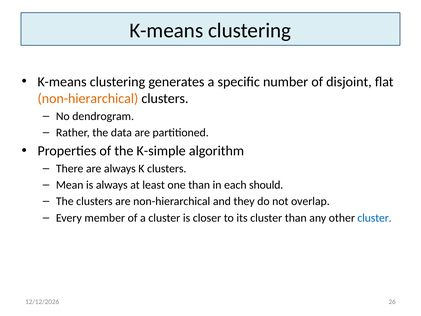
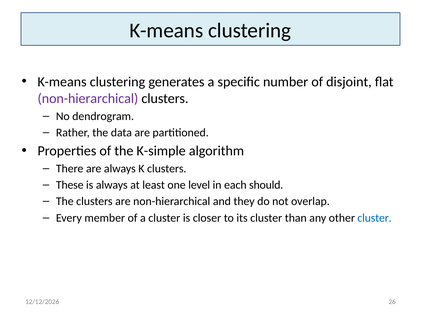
non-hierarchical at (88, 99) colour: orange -> purple
Mean: Mean -> These
one than: than -> level
